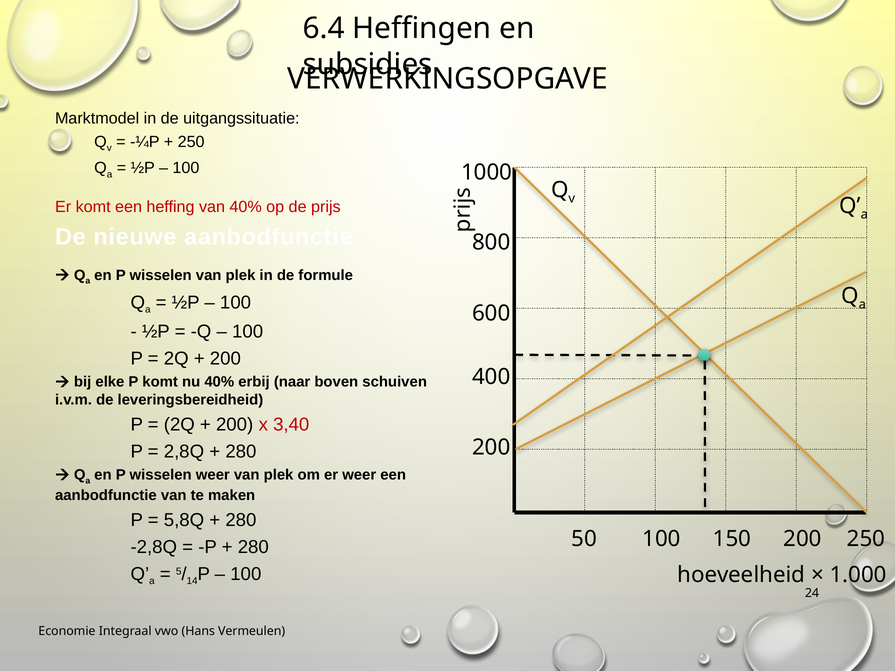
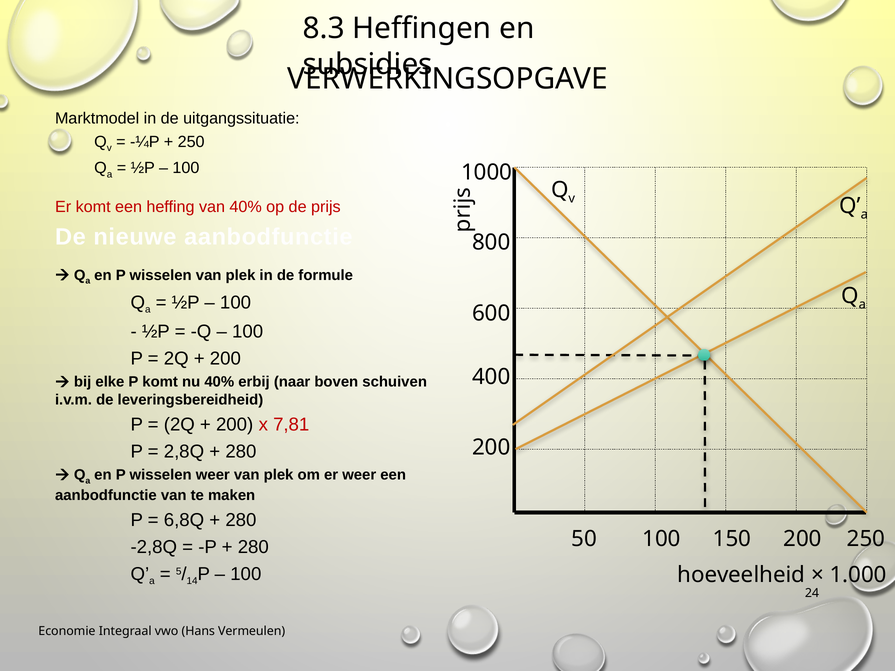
6.4: 6.4 -> 8.3
3,40: 3,40 -> 7,81
5,8Q: 5,8Q -> 6,8Q
